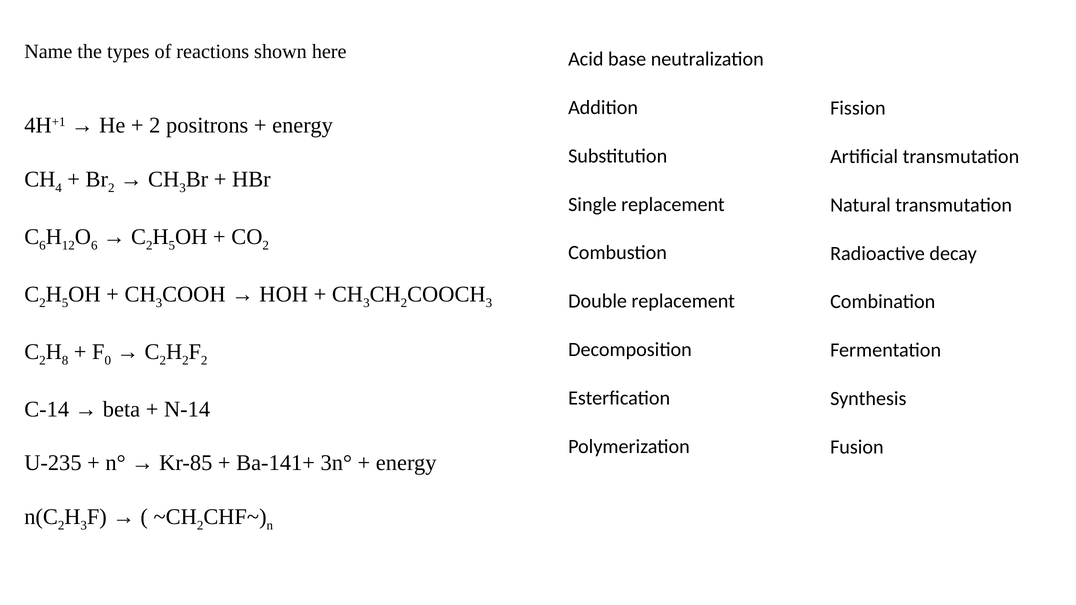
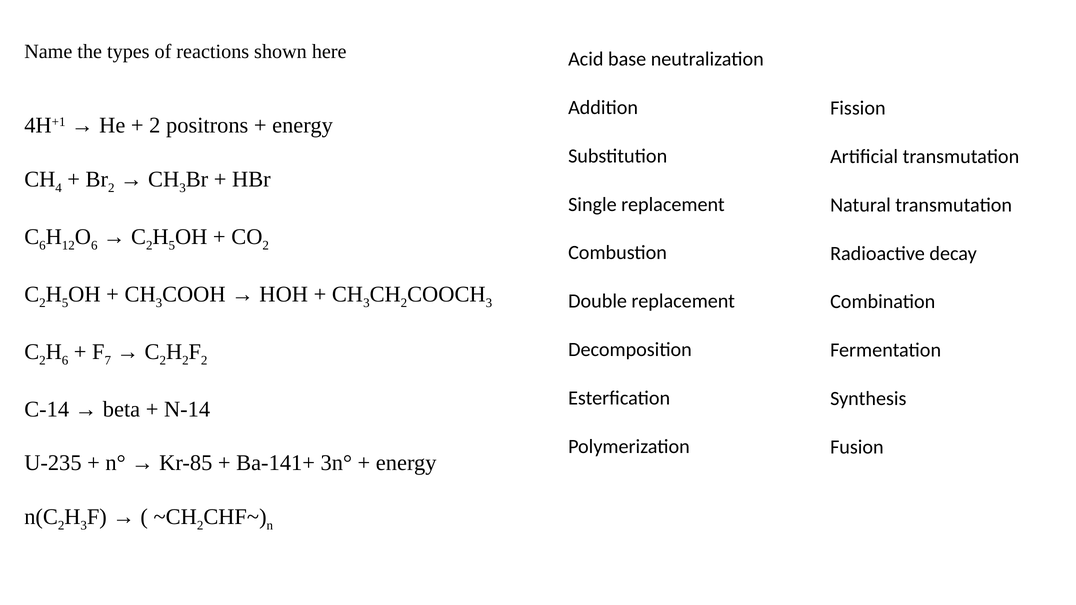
8 at (65, 361): 8 -> 6
0: 0 -> 7
